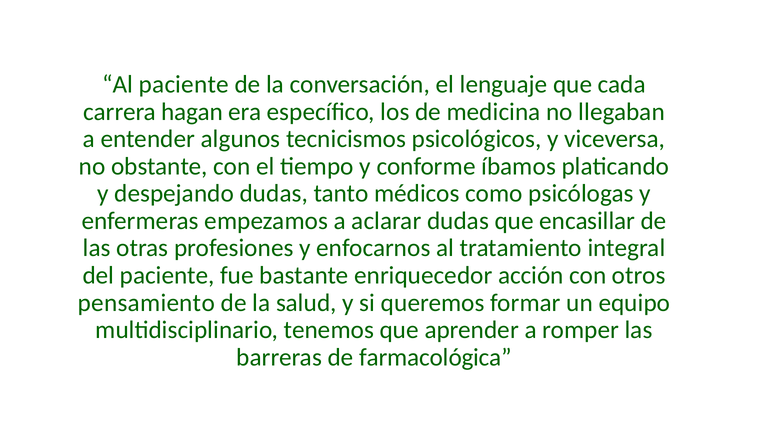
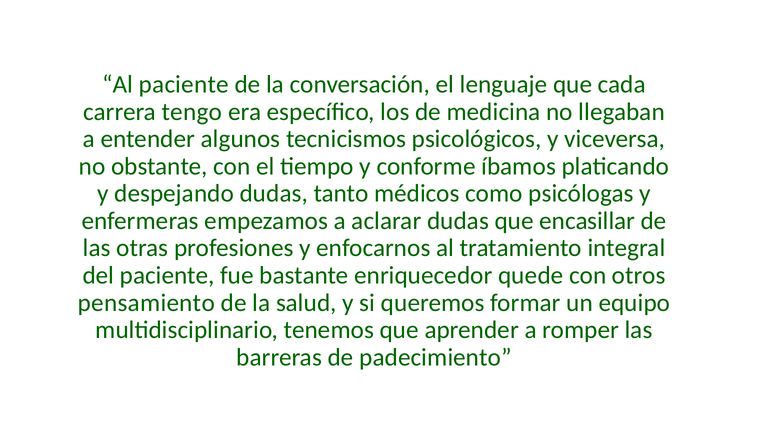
hagan: hagan -> tengo
acción: acción -> quede
farmacológica: farmacológica -> padecimiento
